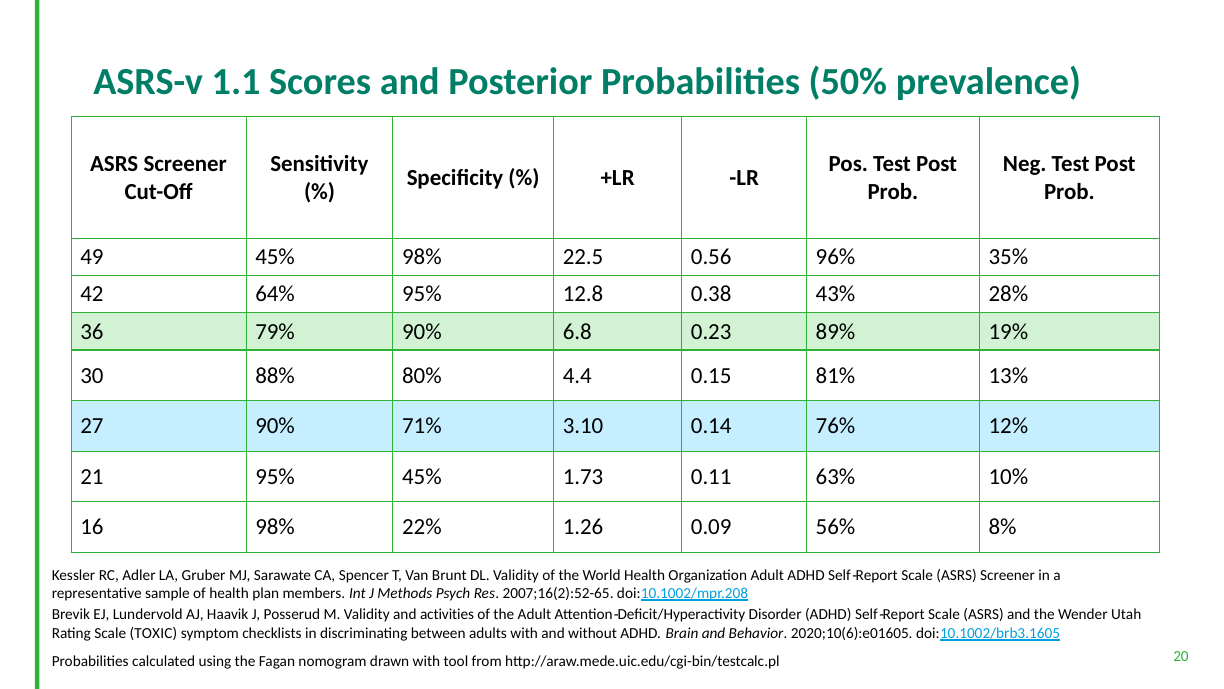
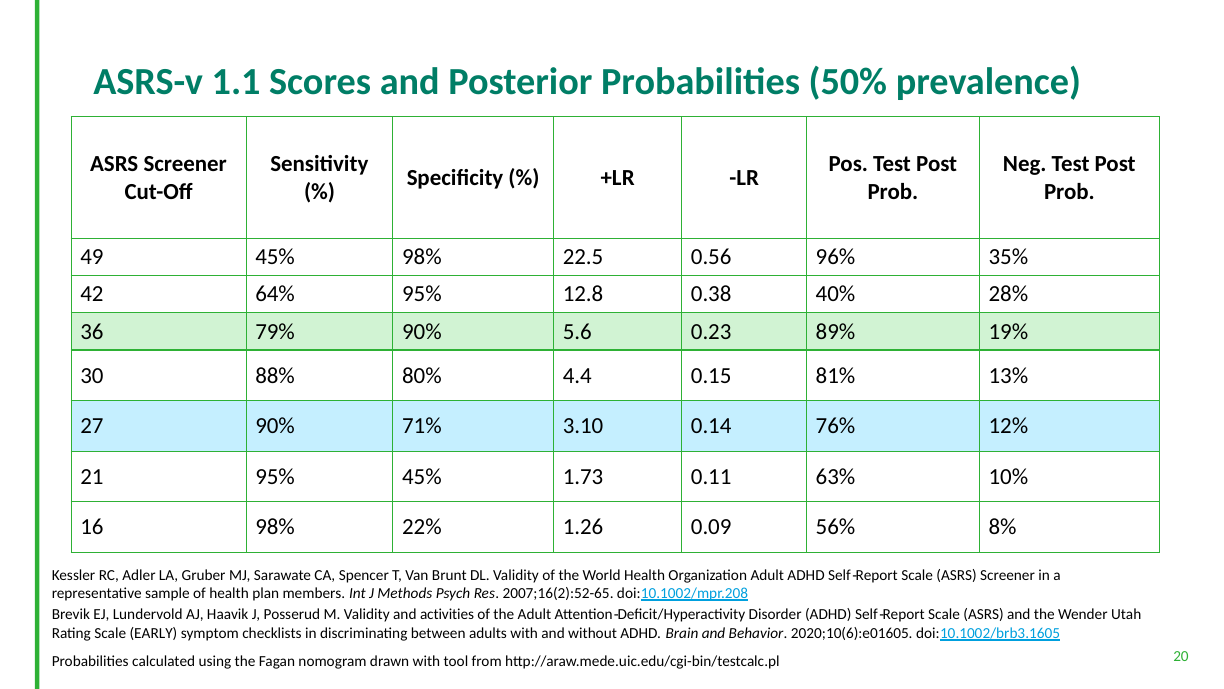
43%: 43% -> 40%
6.8: 6.8 -> 5.6
TOXIC: TOXIC -> EARLY
